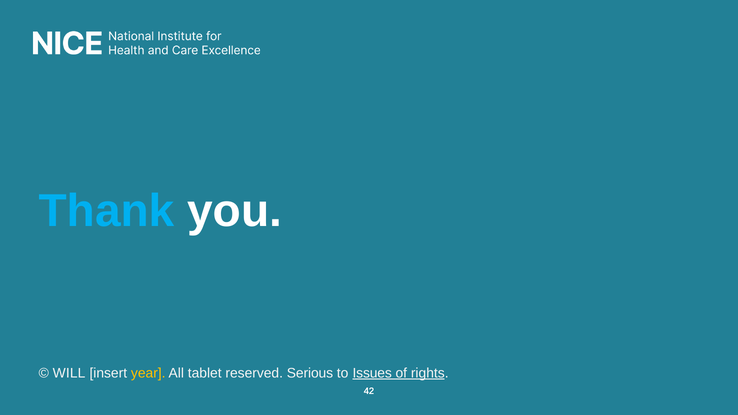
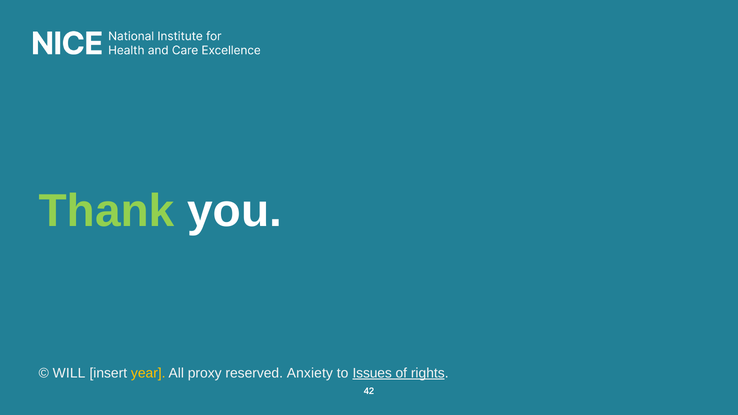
Thank colour: light blue -> light green
tablet: tablet -> proxy
Serious: Serious -> Anxiety
